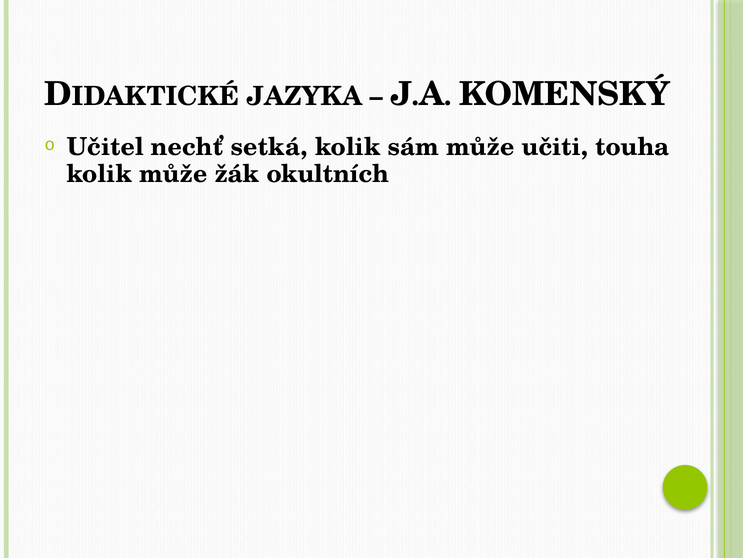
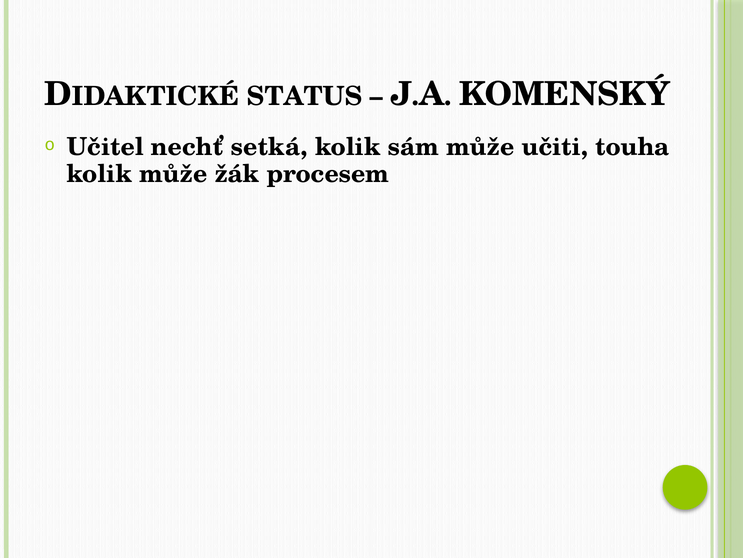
JAZYKA: JAZYKA -> STATUS
okultních: okultních -> procesem
